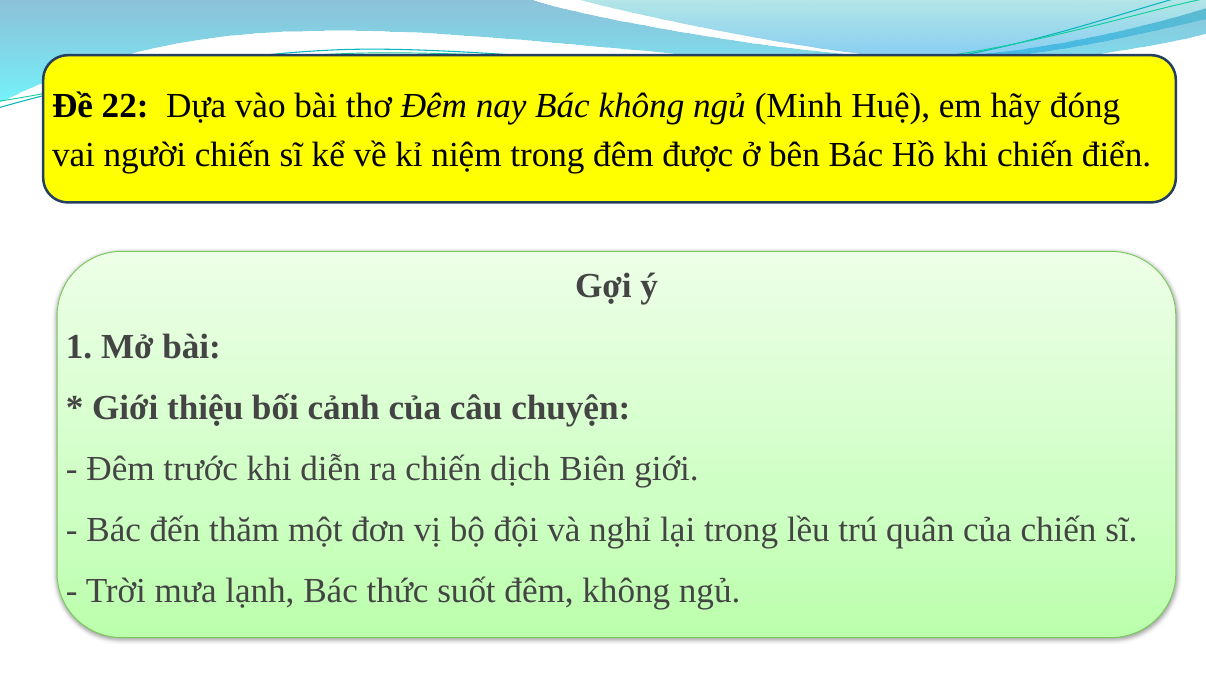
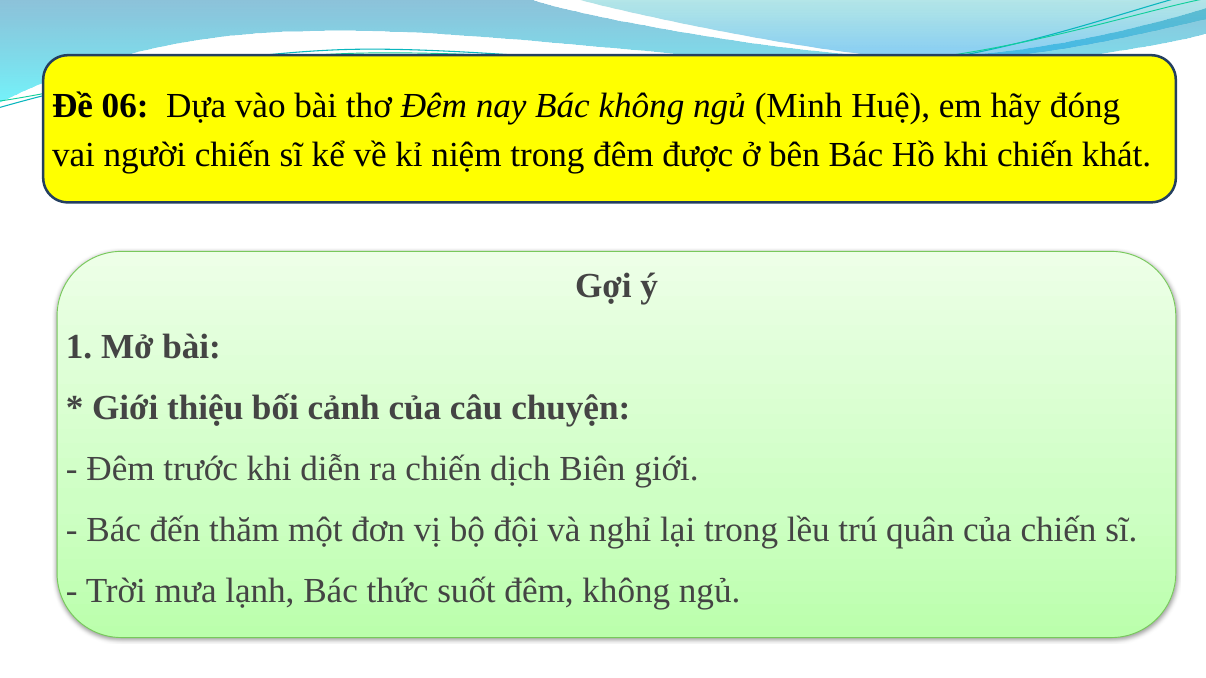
22: 22 -> 06
điển: điển -> khát
